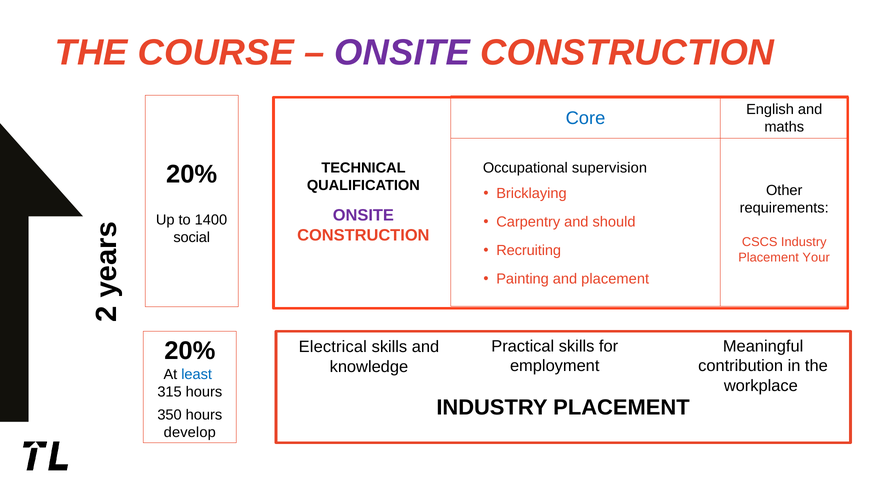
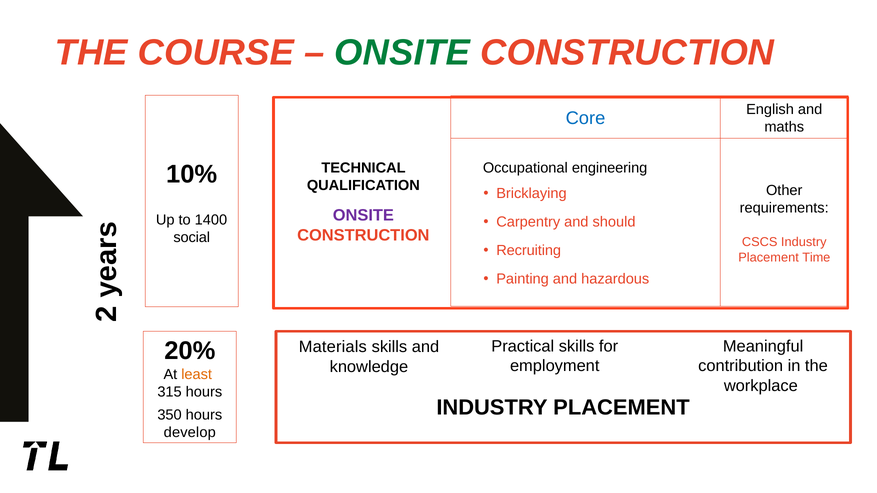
ONSITE at (402, 53) colour: purple -> green
supervision: supervision -> engineering
20% at (192, 175): 20% -> 10%
Your: Your -> Time
and placement: placement -> hazardous
Electrical: Electrical -> Materials
least colour: blue -> orange
